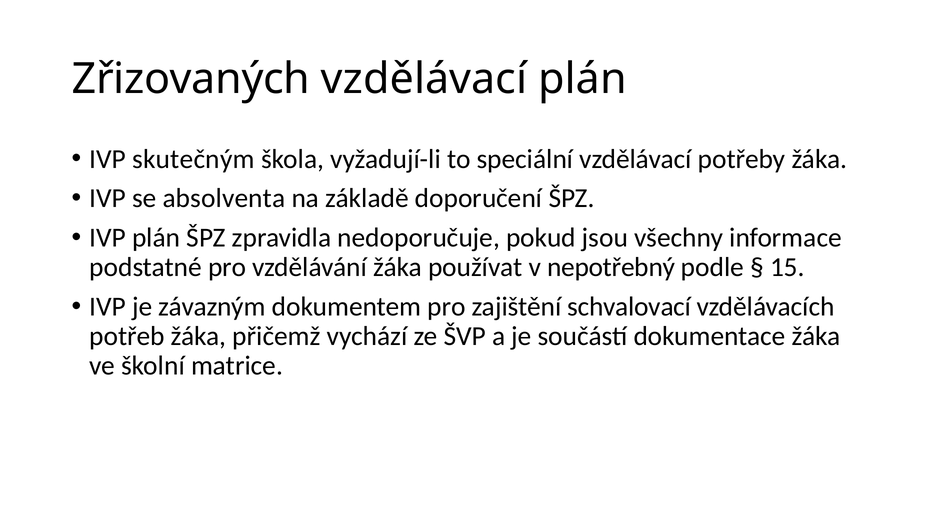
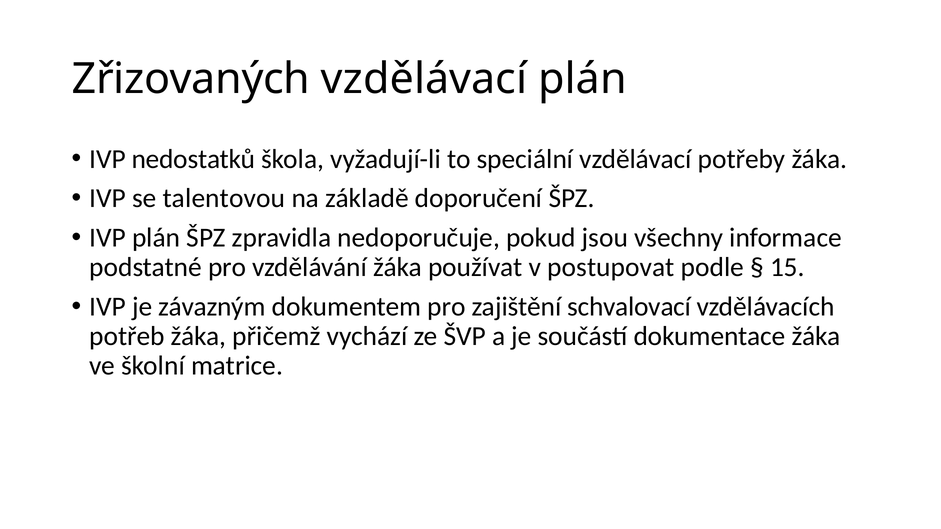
skutečným: skutečným -> nedostatků
absolventa: absolventa -> talentovou
nepotřebný: nepotřebný -> postupovat
